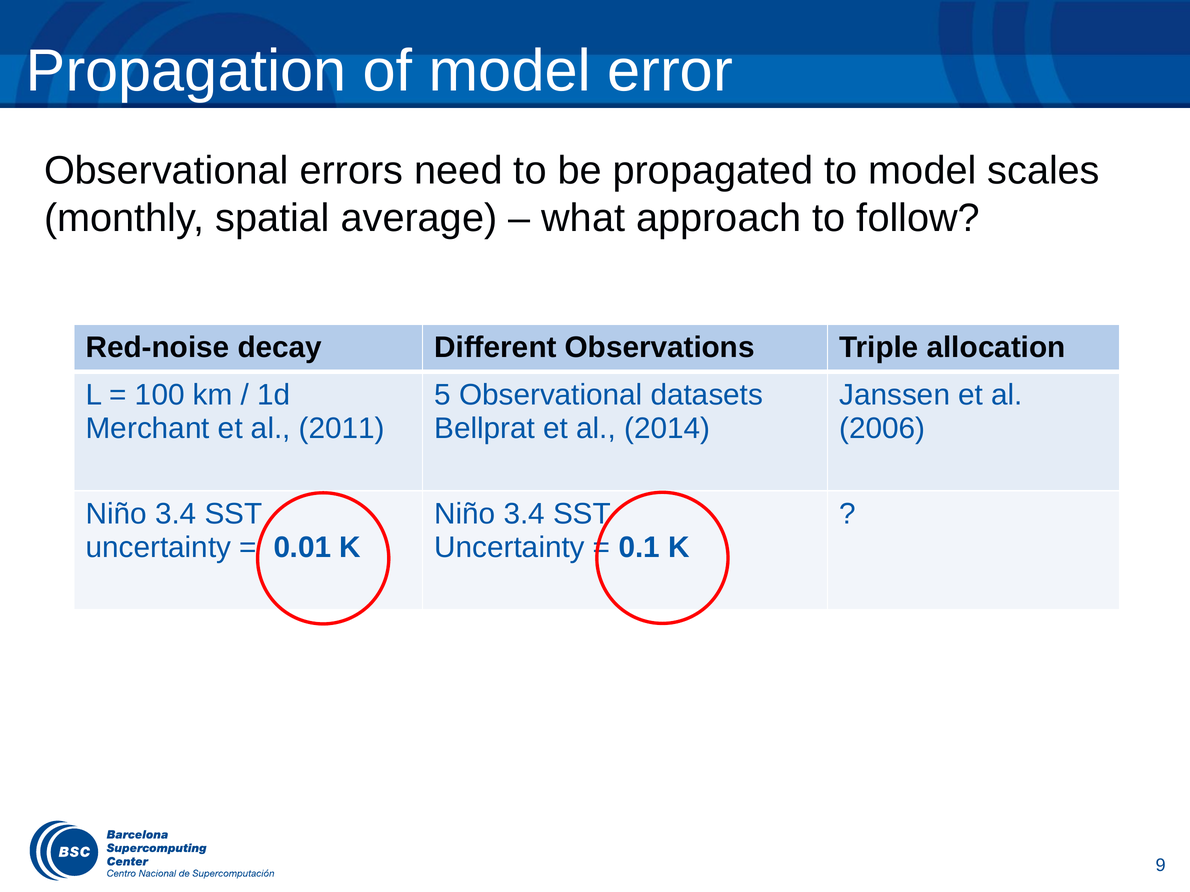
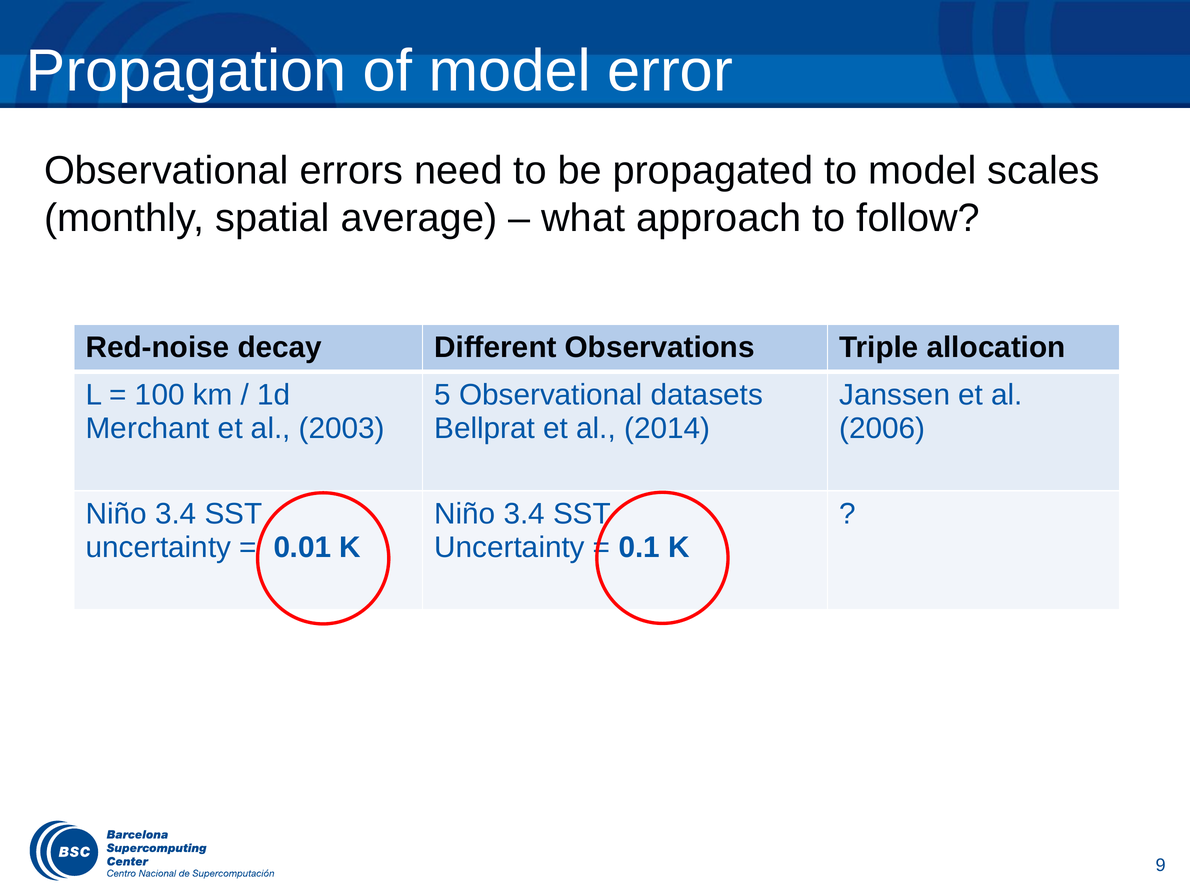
2011: 2011 -> 2003
